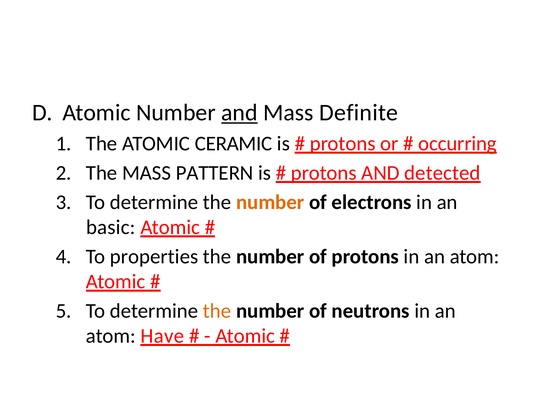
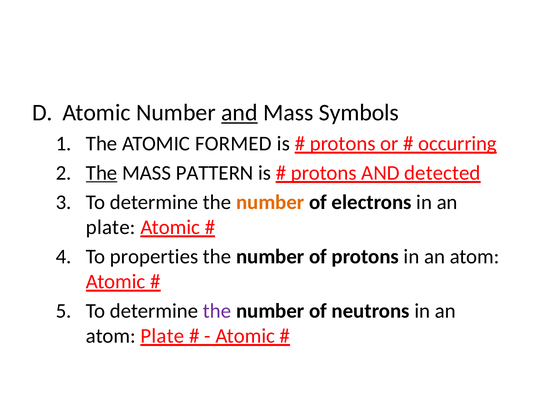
Definite: Definite -> Symbols
CERAMIC: CERAMIC -> FORMED
The at (102, 173) underline: none -> present
basic at (111, 227): basic -> plate
the at (217, 311) colour: orange -> purple
atom Have: Have -> Plate
